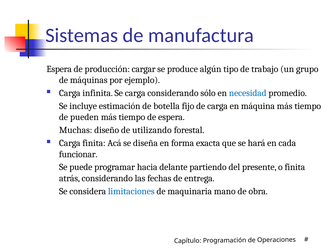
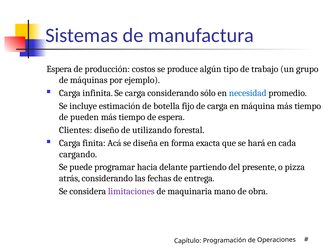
cargar: cargar -> costos
Muchas: Muchas -> Clientes
funcionar: funcionar -> cargando
o finita: finita -> pizza
limitaciones colour: blue -> purple
